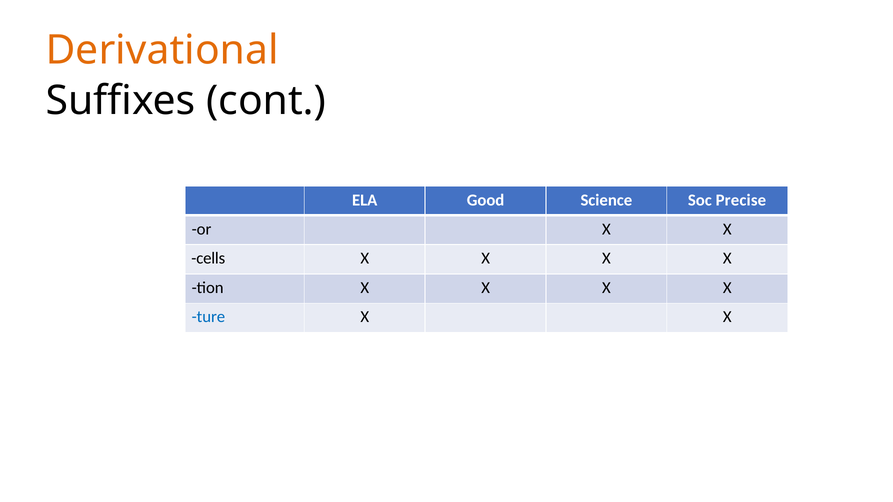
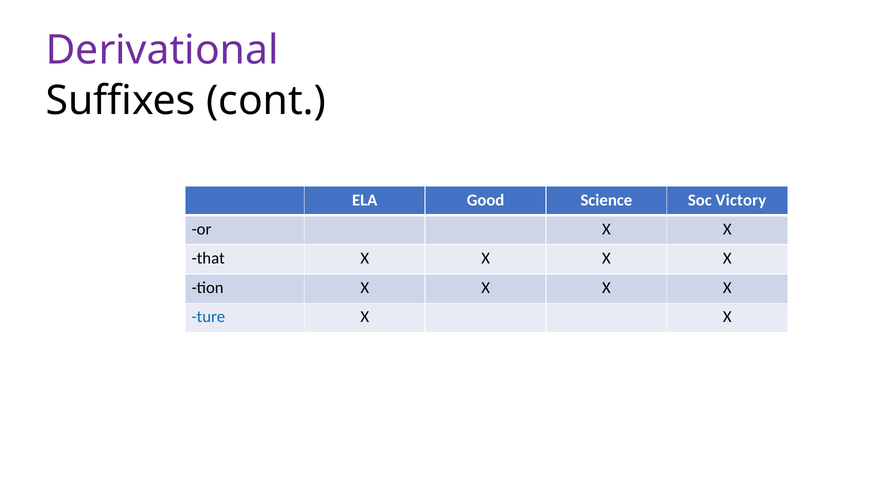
Derivational colour: orange -> purple
Precise: Precise -> Victory
cells: cells -> that
